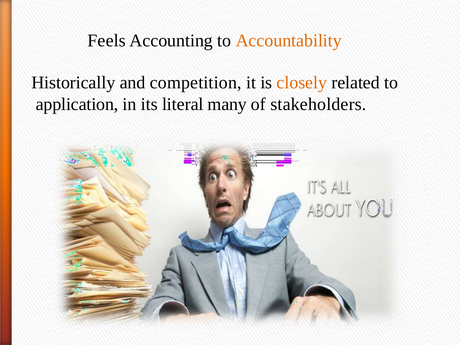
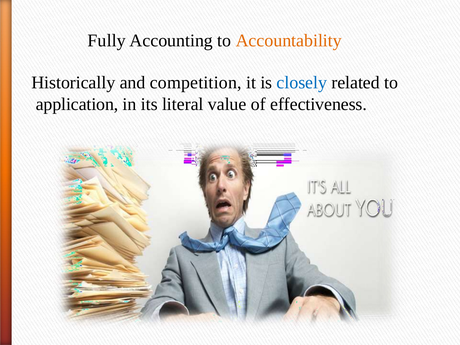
Feels: Feels -> Fully
closely colour: orange -> blue
many: many -> value
stakeholders: stakeholders -> effectiveness
